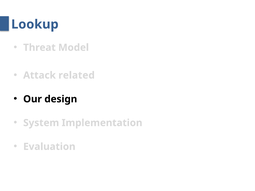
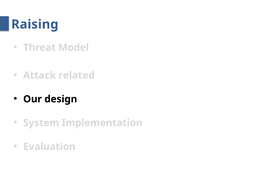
Lookup: Lookup -> Raising
